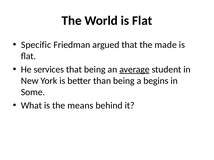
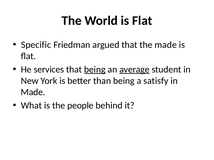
being at (95, 70) underline: none -> present
begins: begins -> satisfy
Some at (33, 92): Some -> Made
means: means -> people
